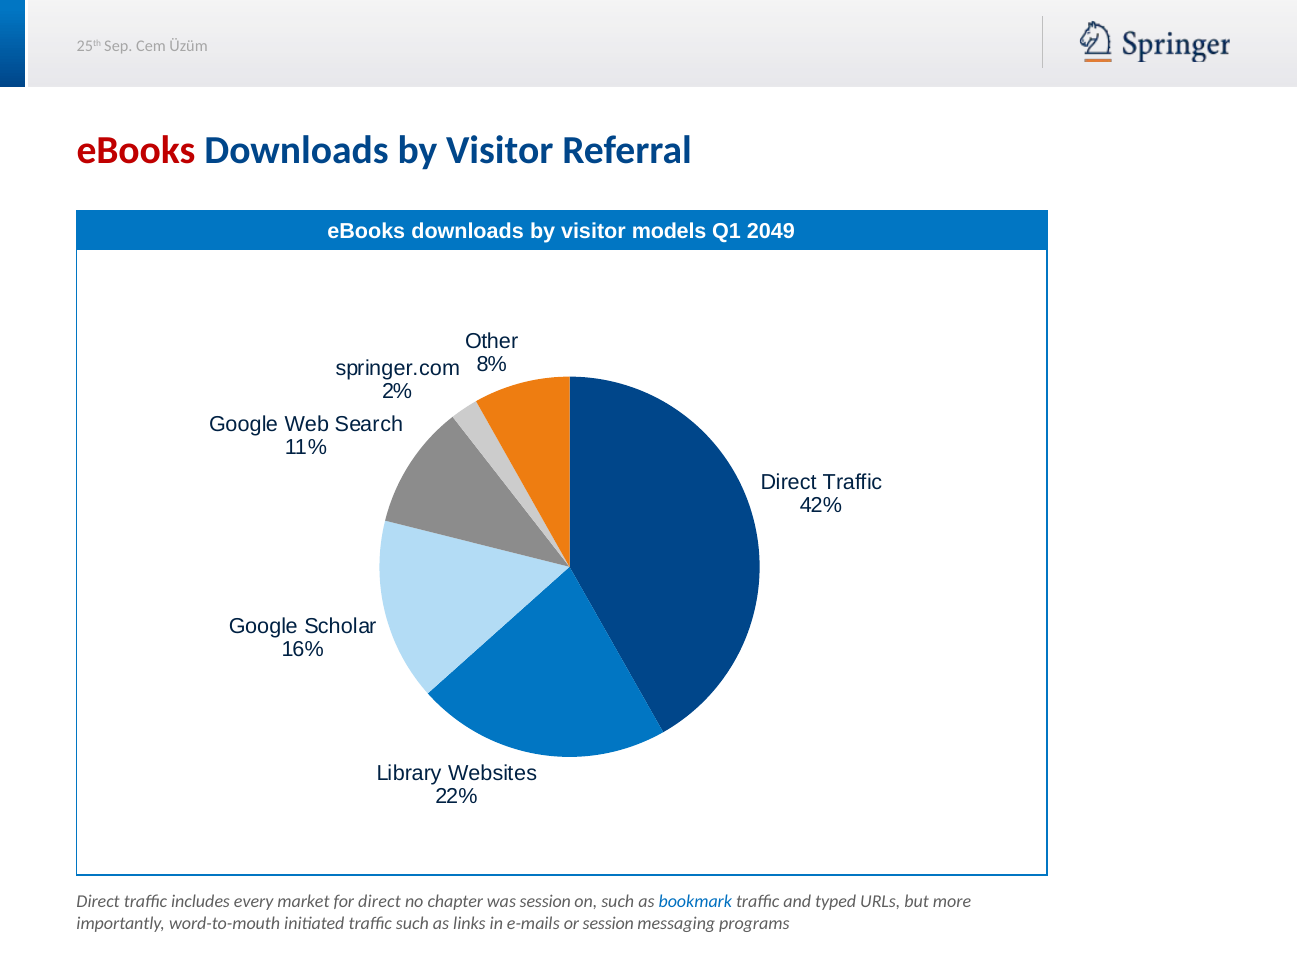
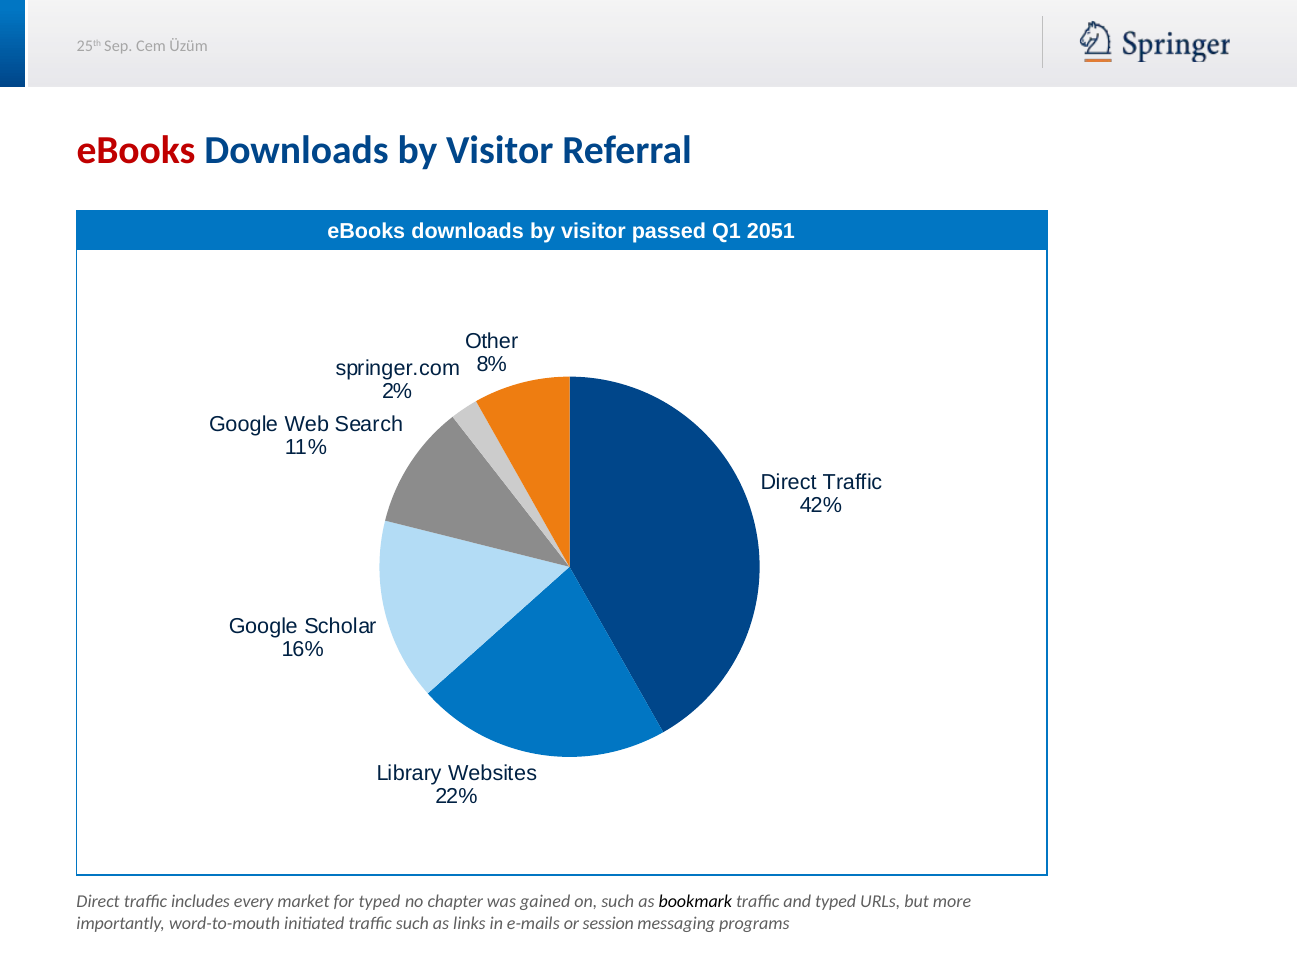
models: models -> passed
2049: 2049 -> 2051
for direct: direct -> typed
was session: session -> gained
bookmark colour: blue -> black
